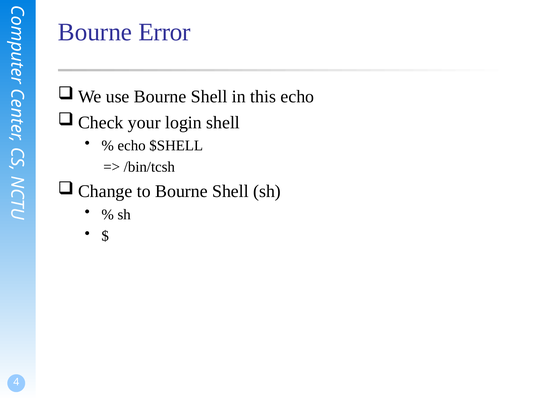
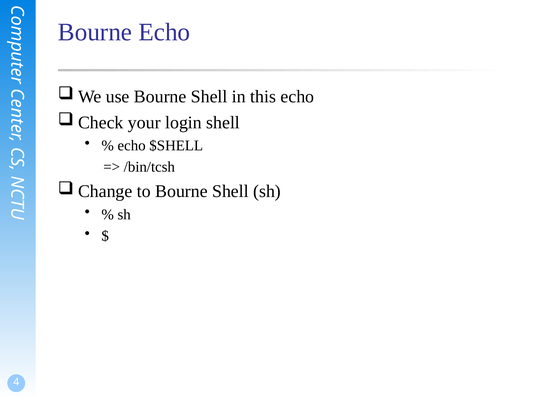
Bourne Error: Error -> Echo
